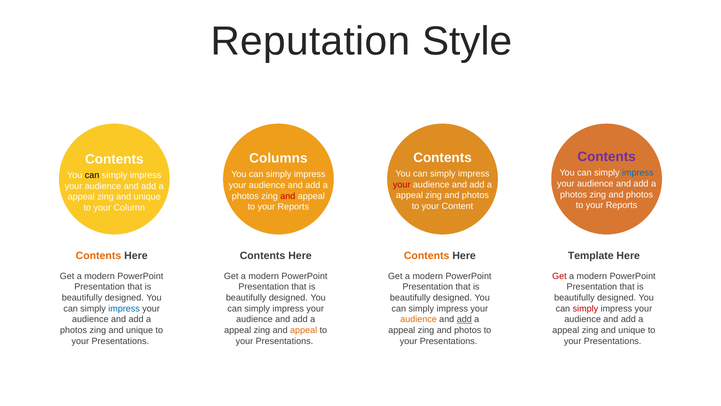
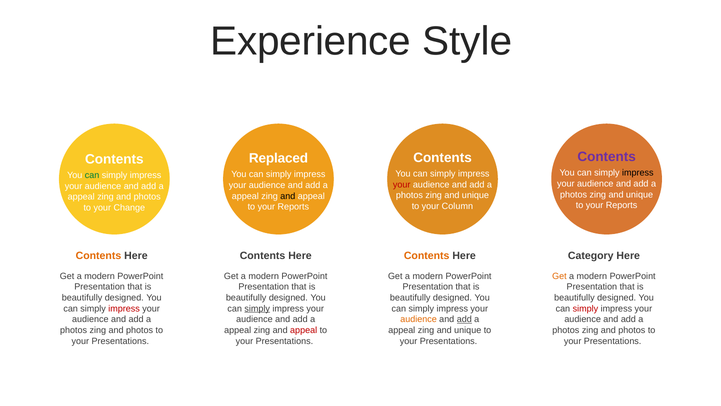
Reputation: Reputation -> Experience
Columns: Columns -> Replaced
impress at (638, 173) colour: blue -> black
can at (92, 175) colour: black -> green
photos at (640, 194): photos -> unique
appeal at (409, 195): appeal -> photos
photos at (475, 195): photos -> unique
photos at (245, 196): photos -> appeal
and at (288, 196) colour: red -> black
unique at (147, 197): unique -> photos
Content: Content -> Column
Column: Column -> Change
Template: Template -> Category
Get at (559, 276) colour: red -> orange
impress at (124, 308) colour: blue -> red
simply at (257, 308) underline: none -> present
unique at (140, 330): unique -> photos
appeal at (304, 330) colour: orange -> red
photos at (468, 330): photos -> unique
appeal at (566, 330): appeal -> photos
unique at (632, 330): unique -> photos
